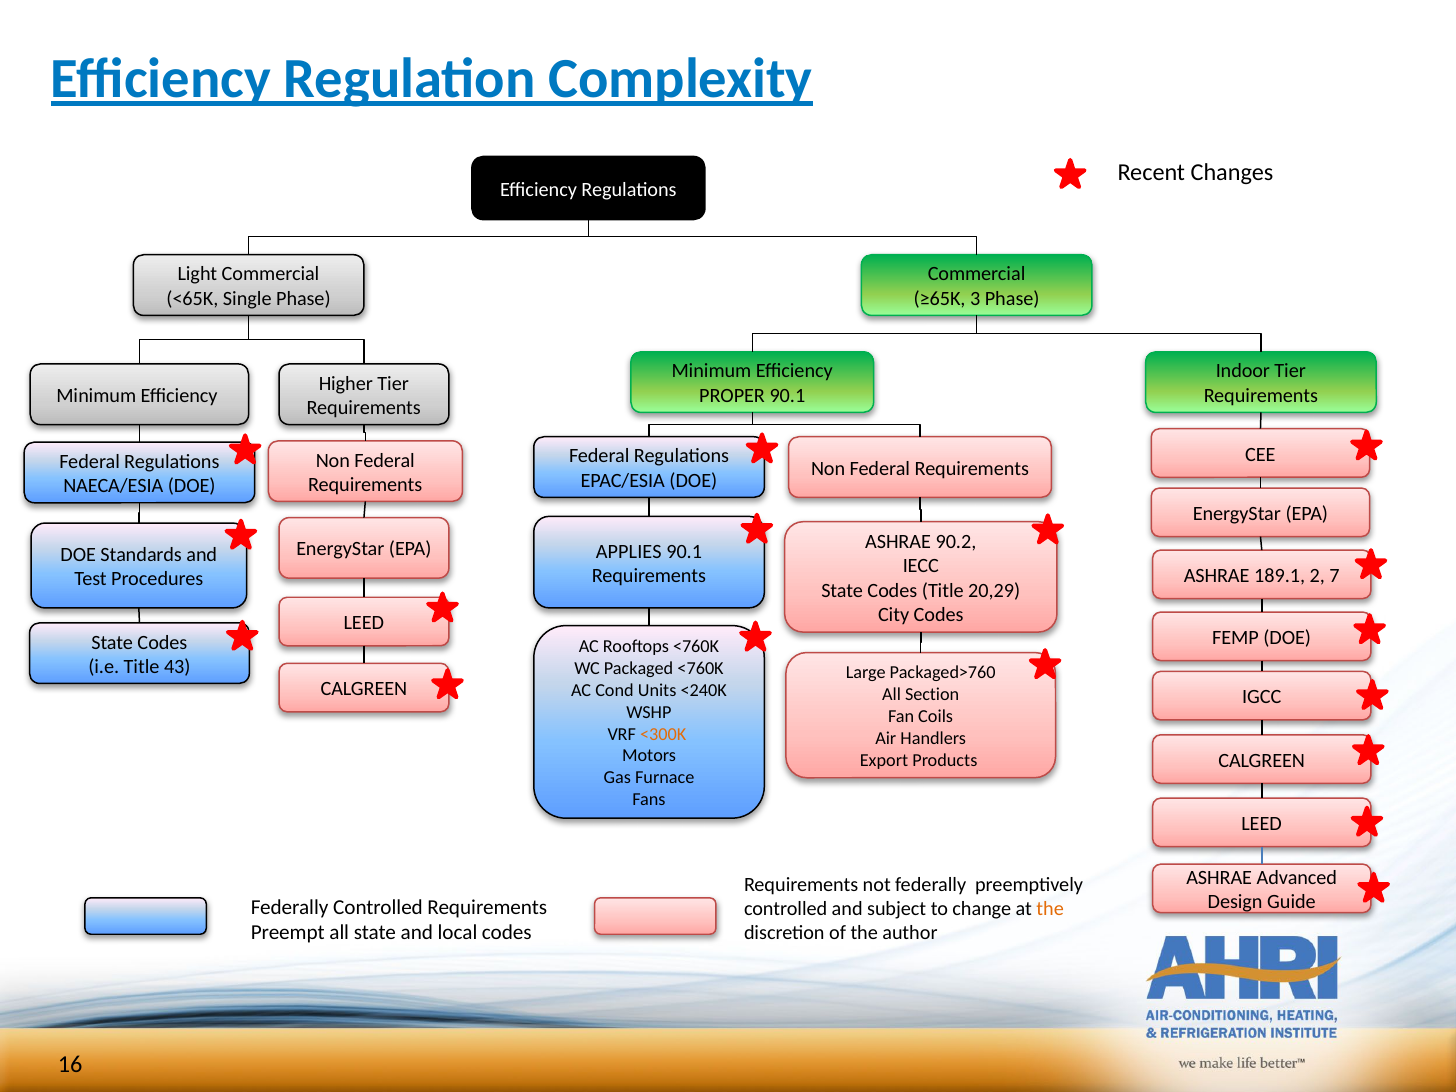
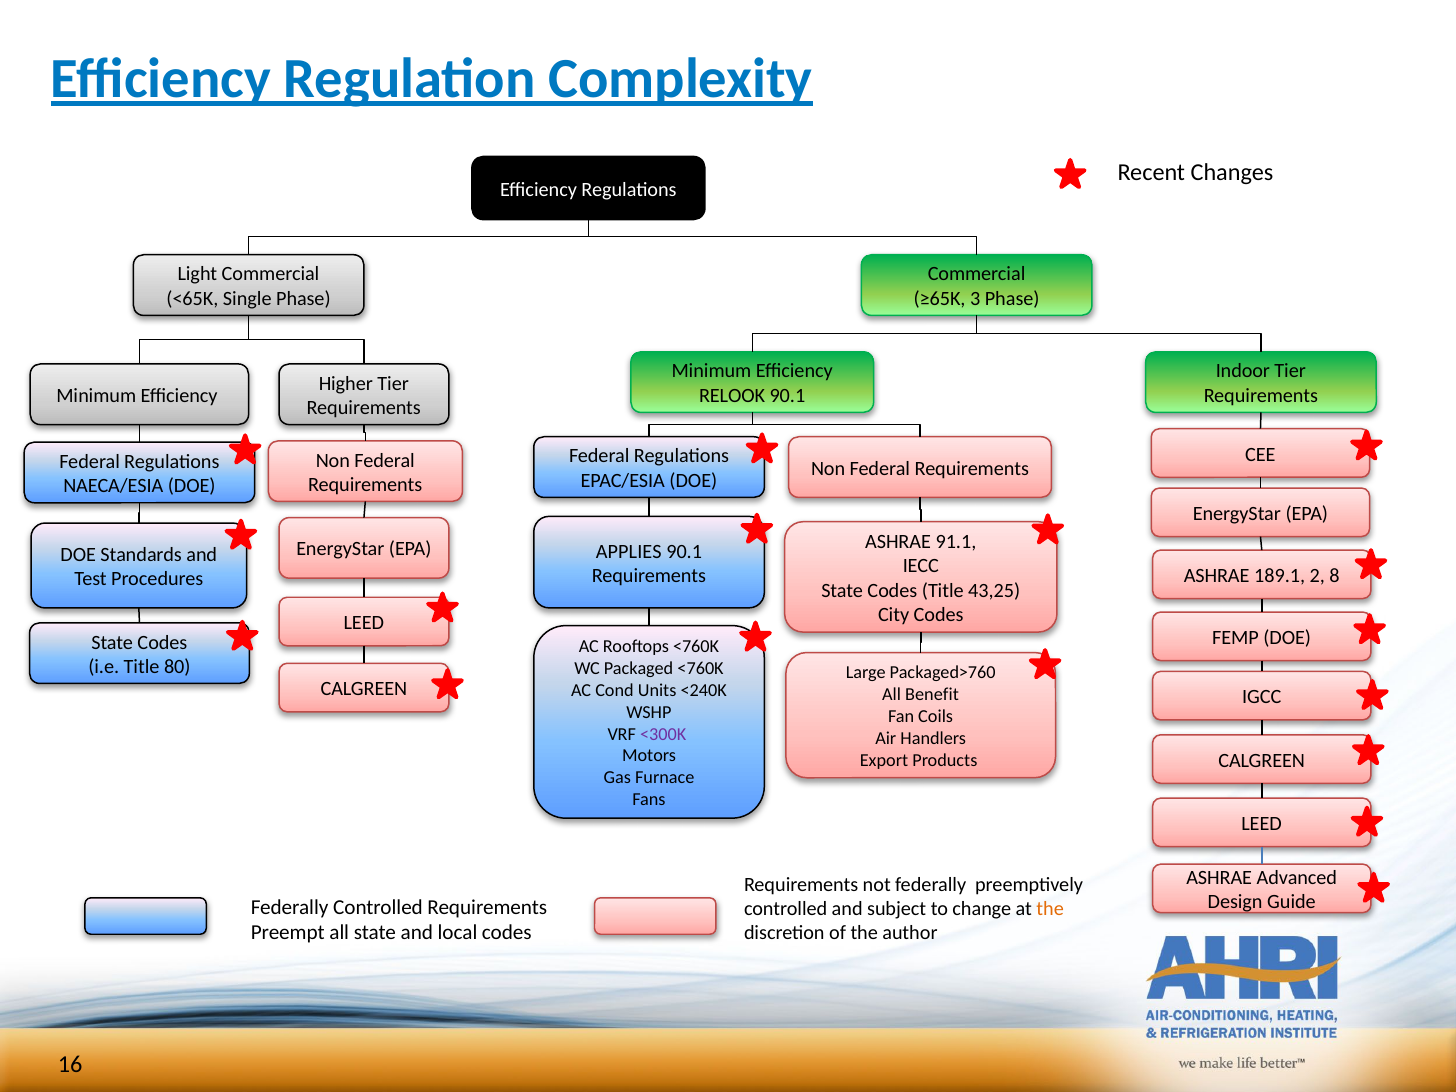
PROPER: PROPER -> RELOOK
90.2: 90.2 -> 91.1
7: 7 -> 8
20,29: 20,29 -> 43,25
43: 43 -> 80
Section: Section -> Benefit
<300K colour: orange -> purple
